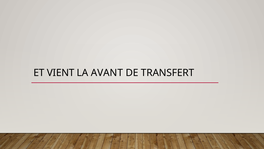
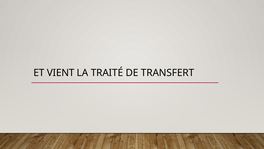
AVANT: AVANT -> TRAITÉ
